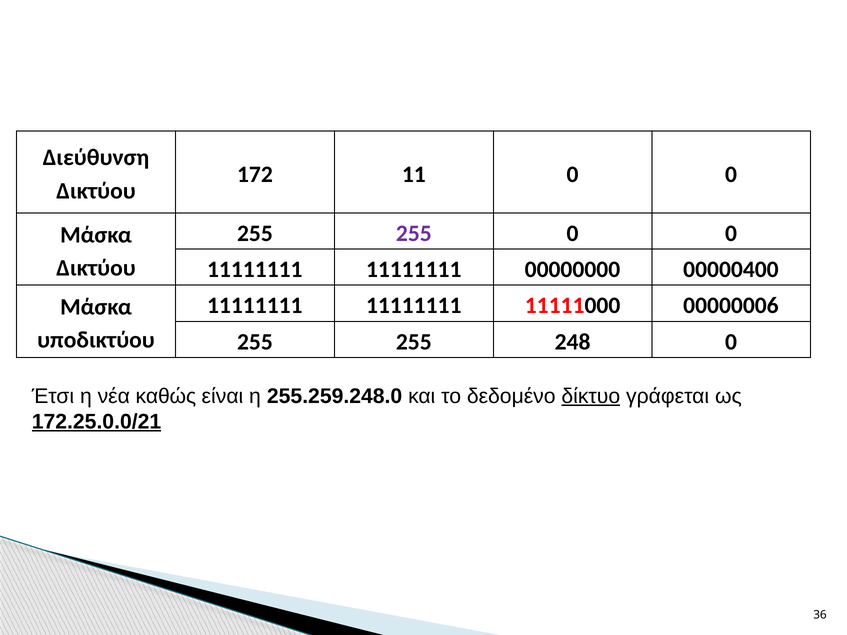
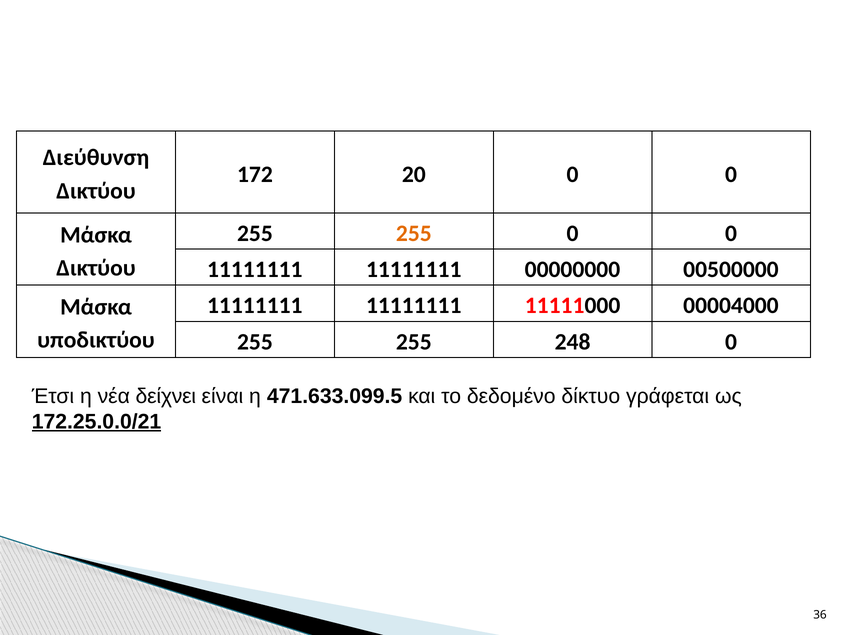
11: 11 -> 20
255 at (414, 233) colour: purple -> orange
00000400: 00000400 -> 00500000
00000006: 00000006 -> 00004000
καθώς: καθώς -> δείχνει
255.259.248.0: 255.259.248.0 -> 471.633.099.5
δίκτυο underline: present -> none
